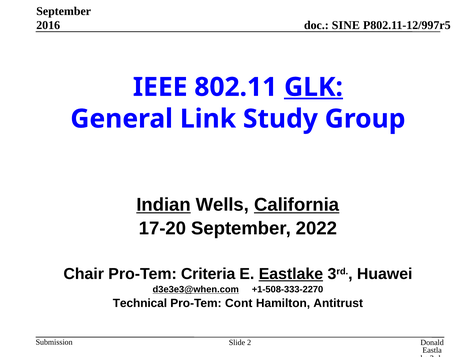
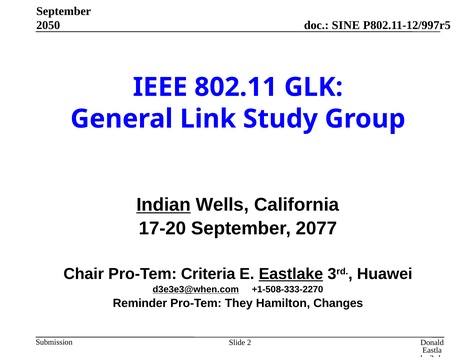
2016: 2016 -> 2050
GLK underline: present -> none
California underline: present -> none
2022: 2022 -> 2077
Technical: Technical -> Reminder
Cont: Cont -> They
Antitrust: Antitrust -> Changes
